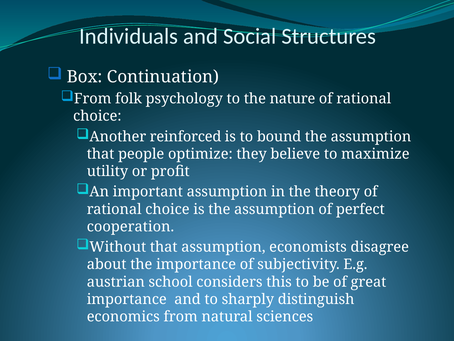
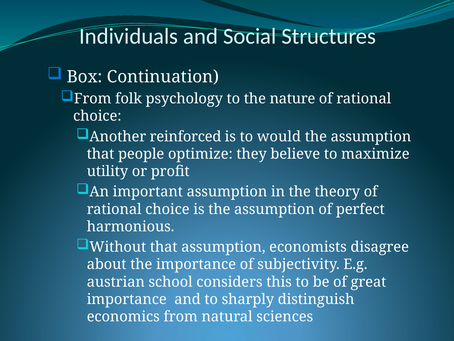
bound: bound -> would
cooperation: cooperation -> harmonious
